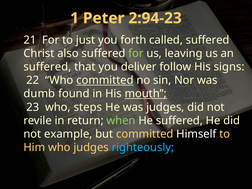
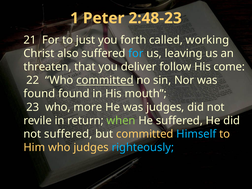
2:94-23: 2:94-23 -> 2:48-23
called suffered: suffered -> working
for at (136, 53) colour: light green -> light blue
suffered at (47, 67): suffered -> threaten
signs: signs -> come
dumb at (39, 94): dumb -> found
mouth underline: present -> none
steps: steps -> more
not example: example -> suffered
Himself colour: white -> light blue
